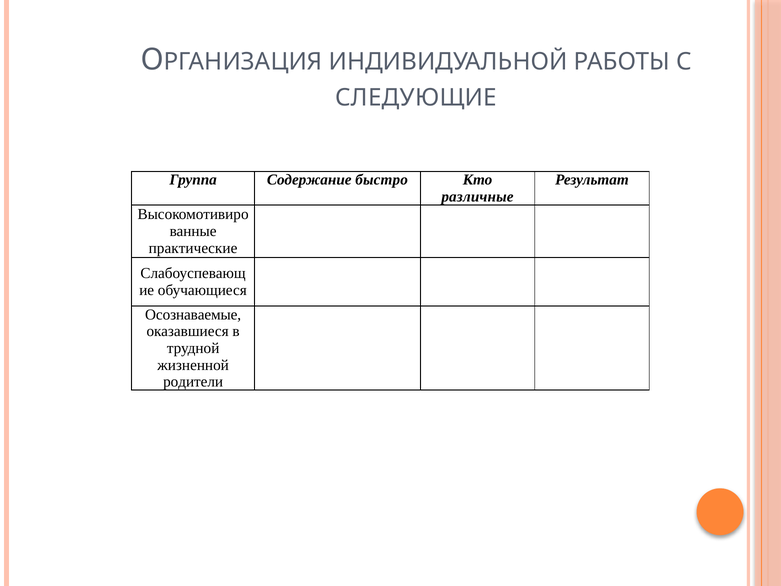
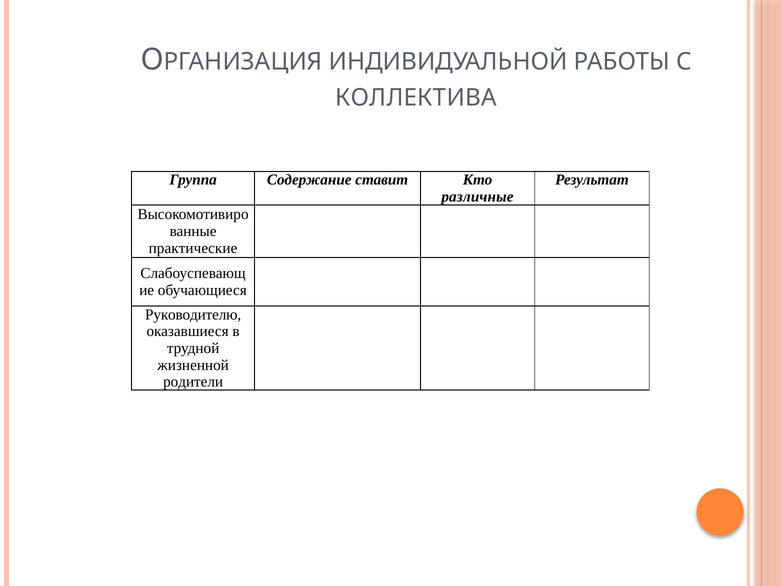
СЛЕДУЮЩИЕ: СЛЕДУЮЩИЕ -> КОЛЛЕКТИВА
быстро: быстро -> ставит
Осознаваемые: Осознаваемые -> Руководителю
